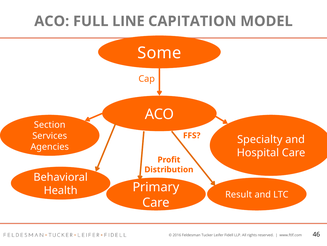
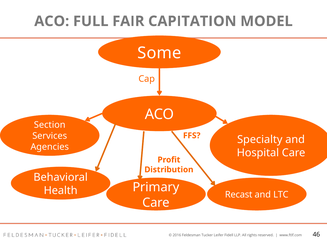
LINE: LINE -> FAIR
Result: Result -> Recast
